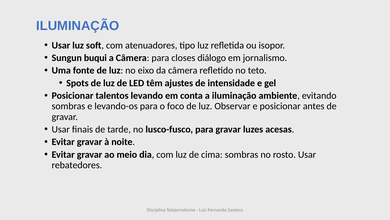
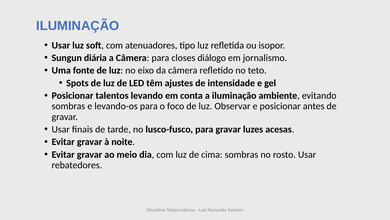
buqui: buqui -> diária
